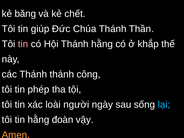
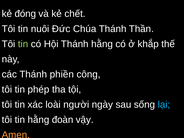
băng: băng -> đóng
giúp: giúp -> nuôi
tin at (23, 44) colour: pink -> light green
Thánh thánh: thánh -> phiền
